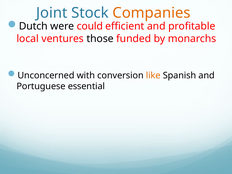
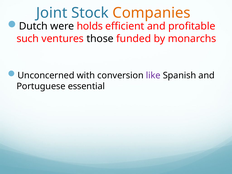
could: could -> holds
local: local -> such
like colour: orange -> purple
